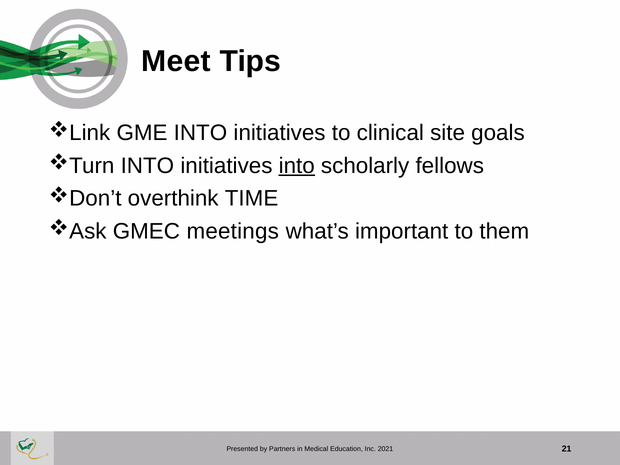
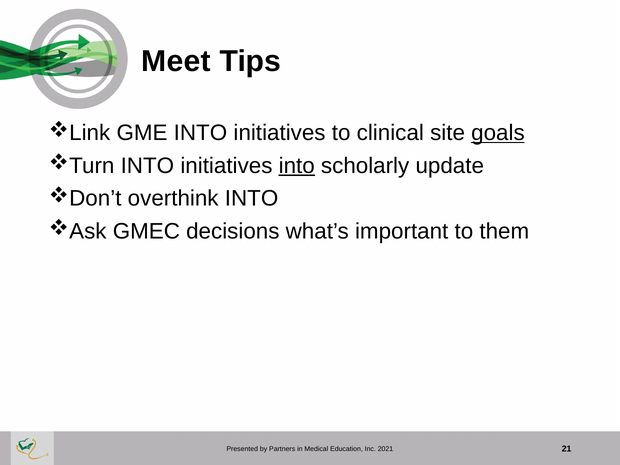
goals underline: none -> present
fellows: fellows -> update
overthink TIME: TIME -> INTO
meetings: meetings -> decisions
